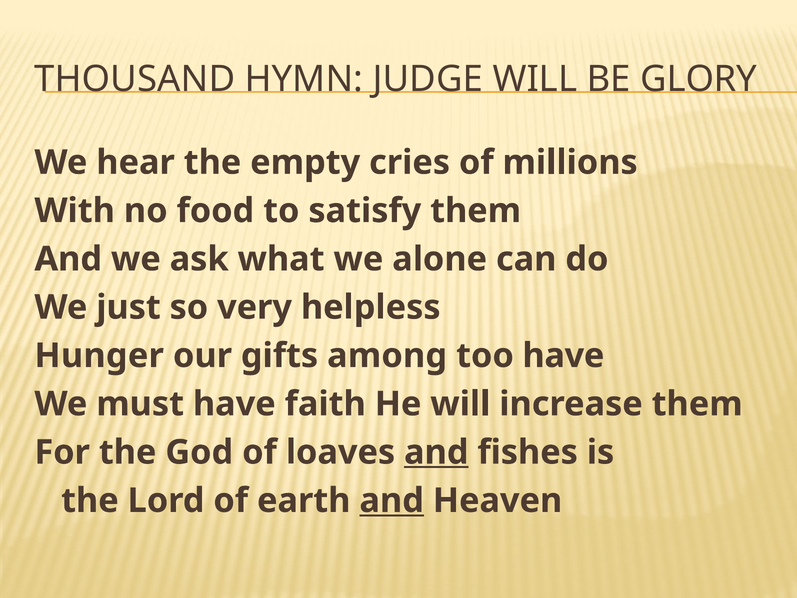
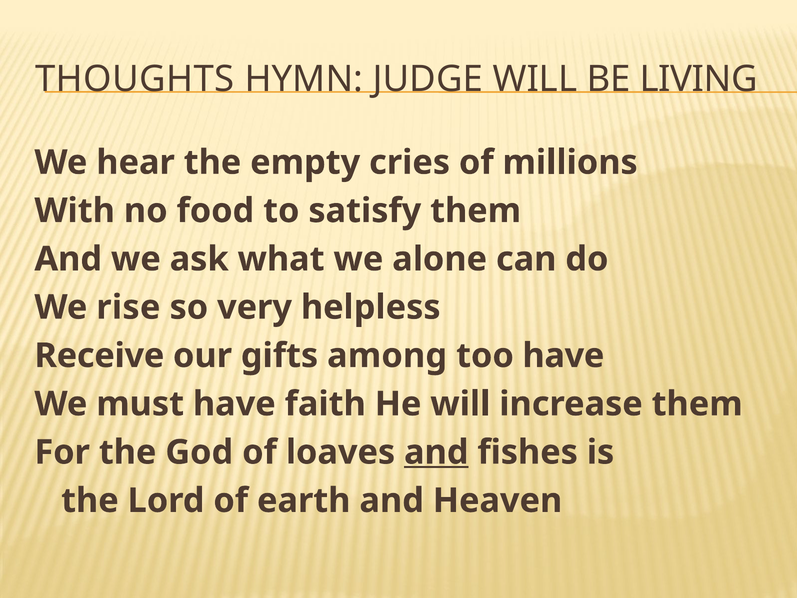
THOUSAND: THOUSAND -> THOUGHTS
GLORY: GLORY -> LIVING
just: just -> rise
Hunger: Hunger -> Receive
and at (392, 500) underline: present -> none
